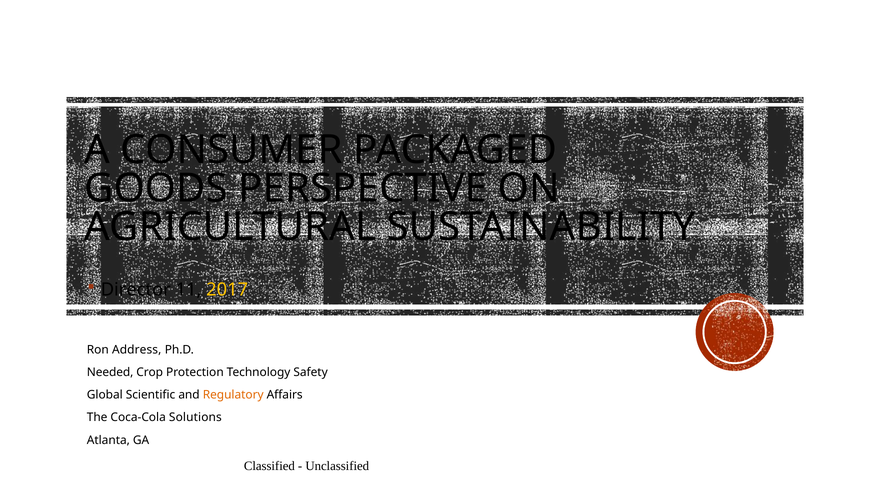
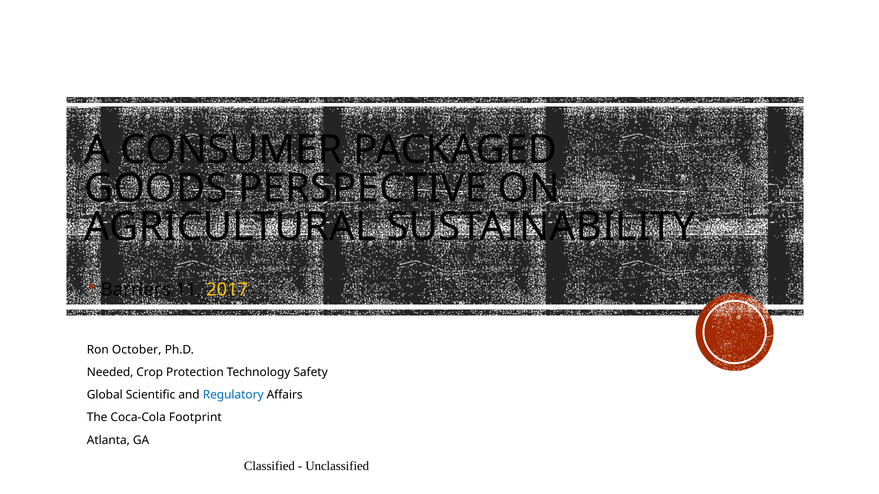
Director: Director -> Barriers
Address: Address -> October
Regulatory colour: orange -> blue
Solutions: Solutions -> Footprint
